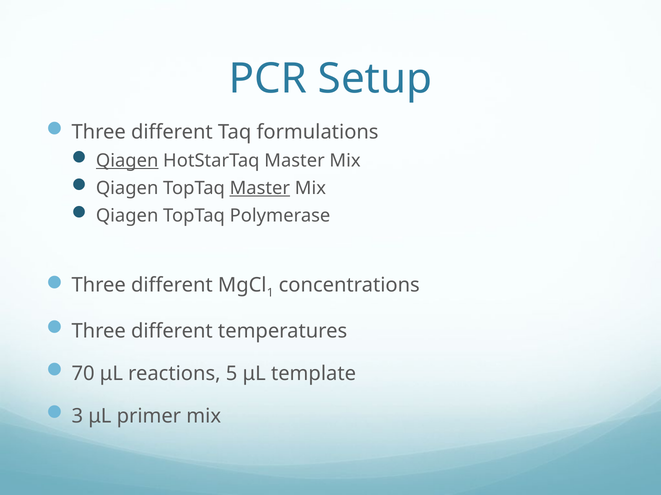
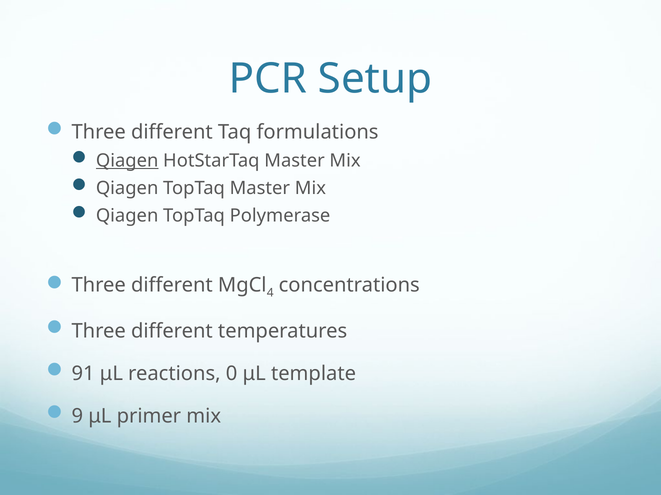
Master at (260, 189) underline: present -> none
1: 1 -> 4
70: 70 -> 91
5: 5 -> 0
3: 3 -> 9
